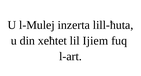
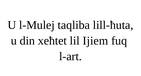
inzerta: inzerta -> taqliba
